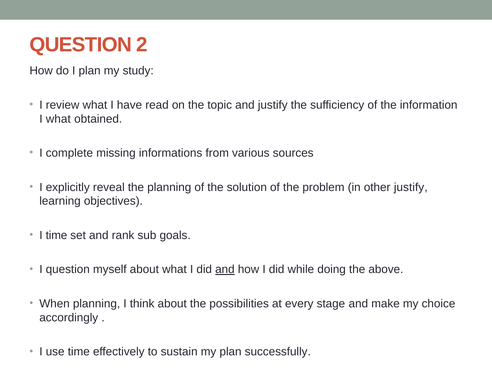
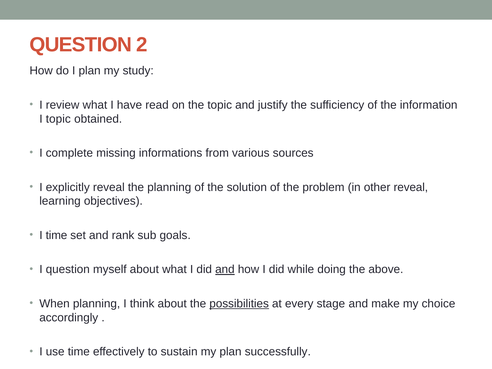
I what: what -> topic
other justify: justify -> reveal
possibilities underline: none -> present
